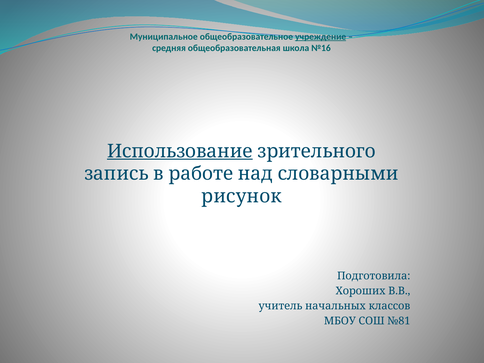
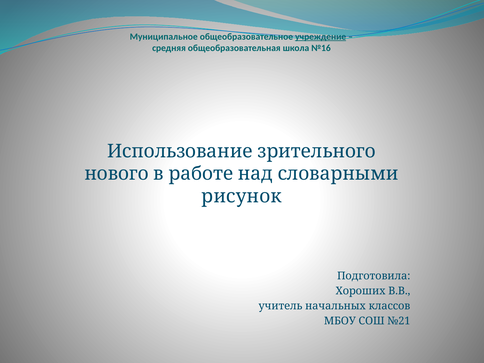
Использование underline: present -> none
запись: запись -> нового
№81: №81 -> №21
